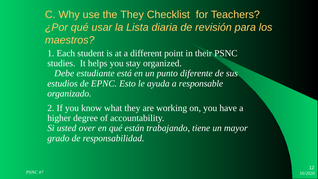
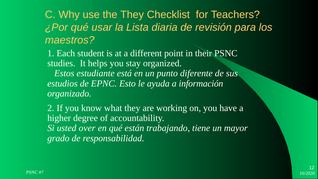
Debe: Debe -> Estos
responsable: responsable -> información
